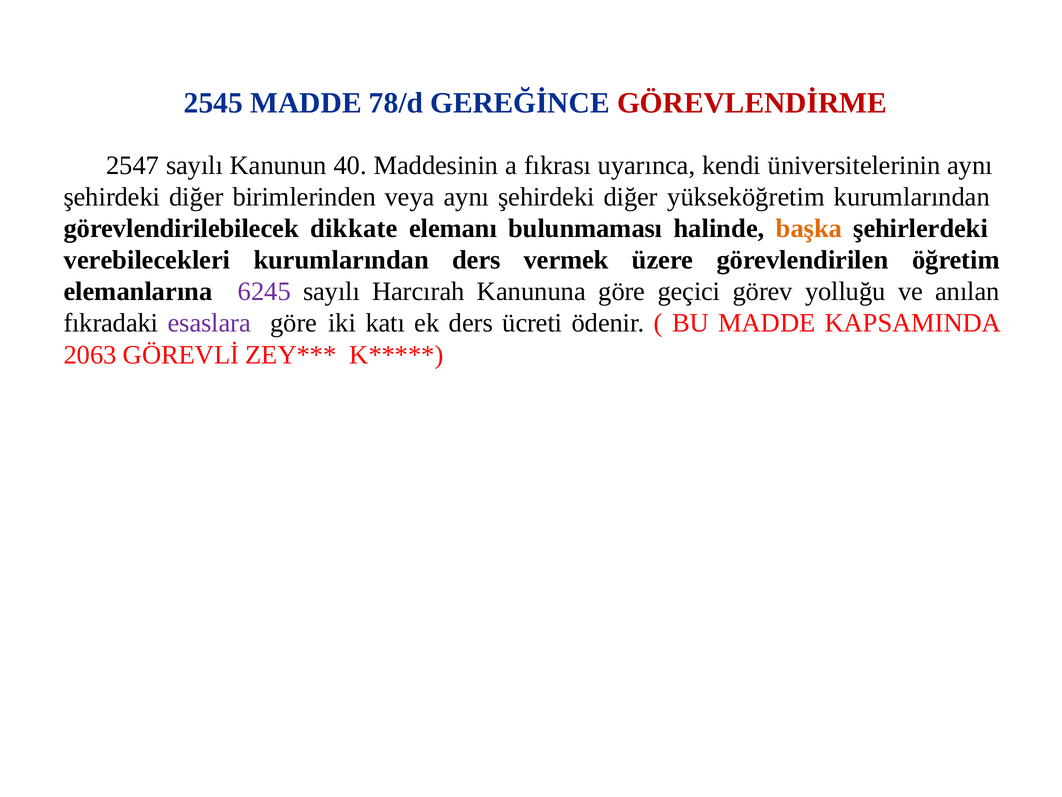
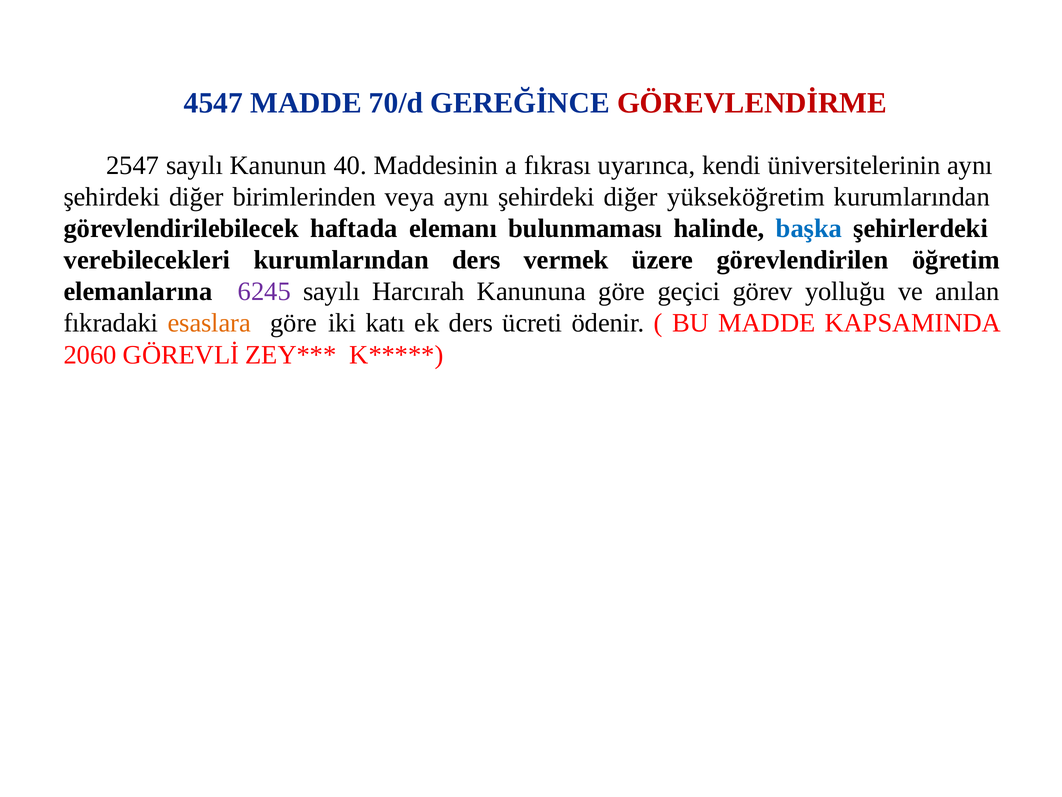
2545: 2545 -> 4547
78/d: 78/d -> 70/d
dikkate: dikkate -> haftada
başka colour: orange -> blue
esaslara colour: purple -> orange
2063: 2063 -> 2060
